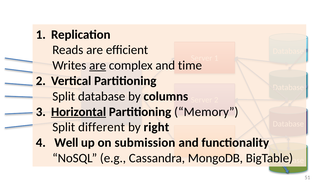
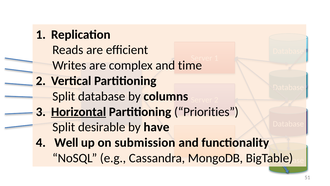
are at (98, 65) underline: present -> none
Memory: Memory -> Priorities
different: different -> desirable
right: right -> have
